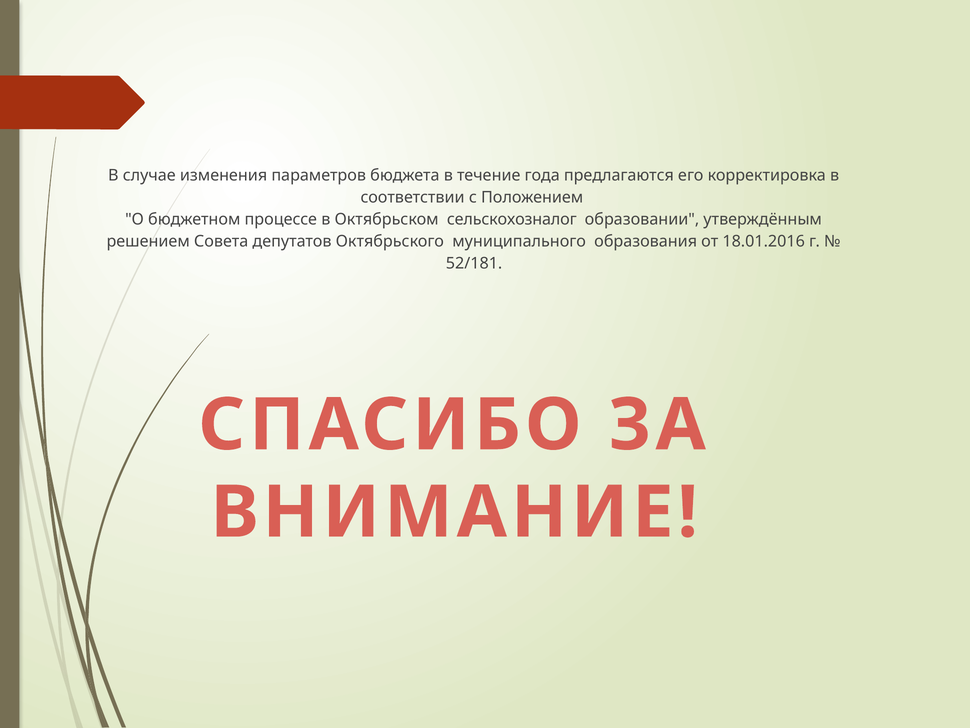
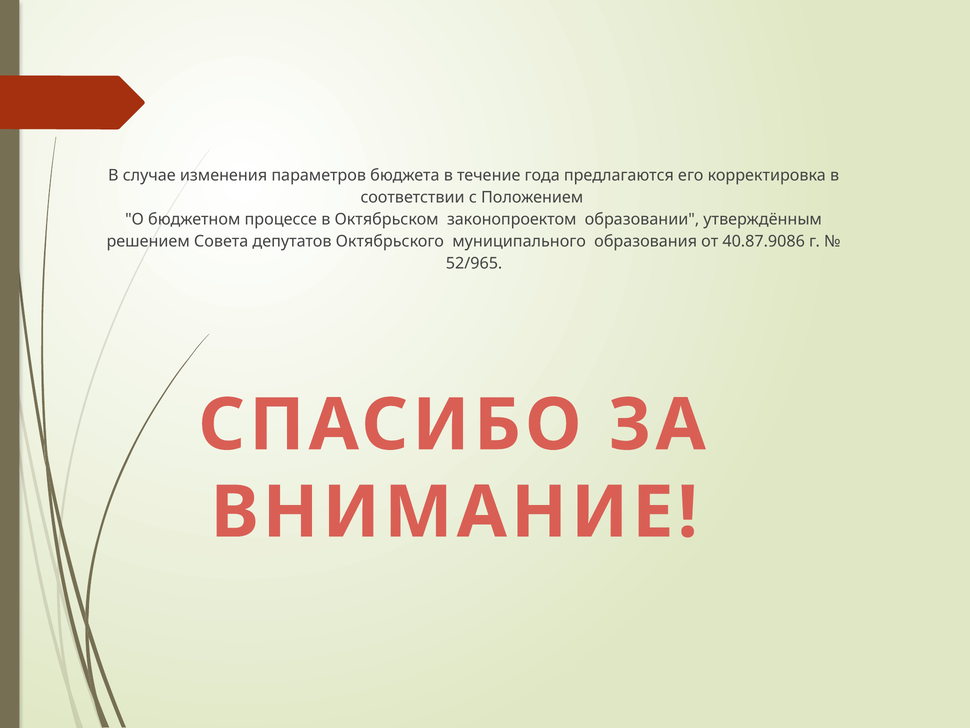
сельскохозналог: сельскохозналог -> законопроектом
18.01.2016: 18.01.2016 -> 40.87.9086
52/181: 52/181 -> 52/965
